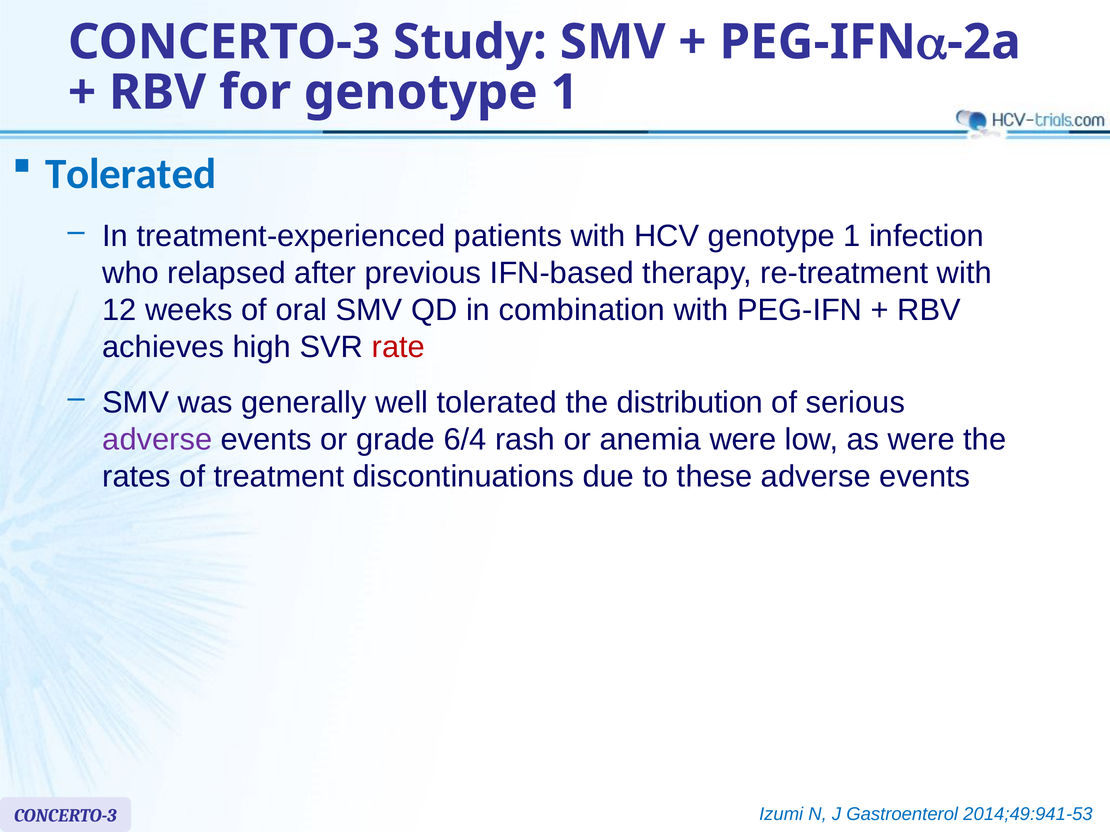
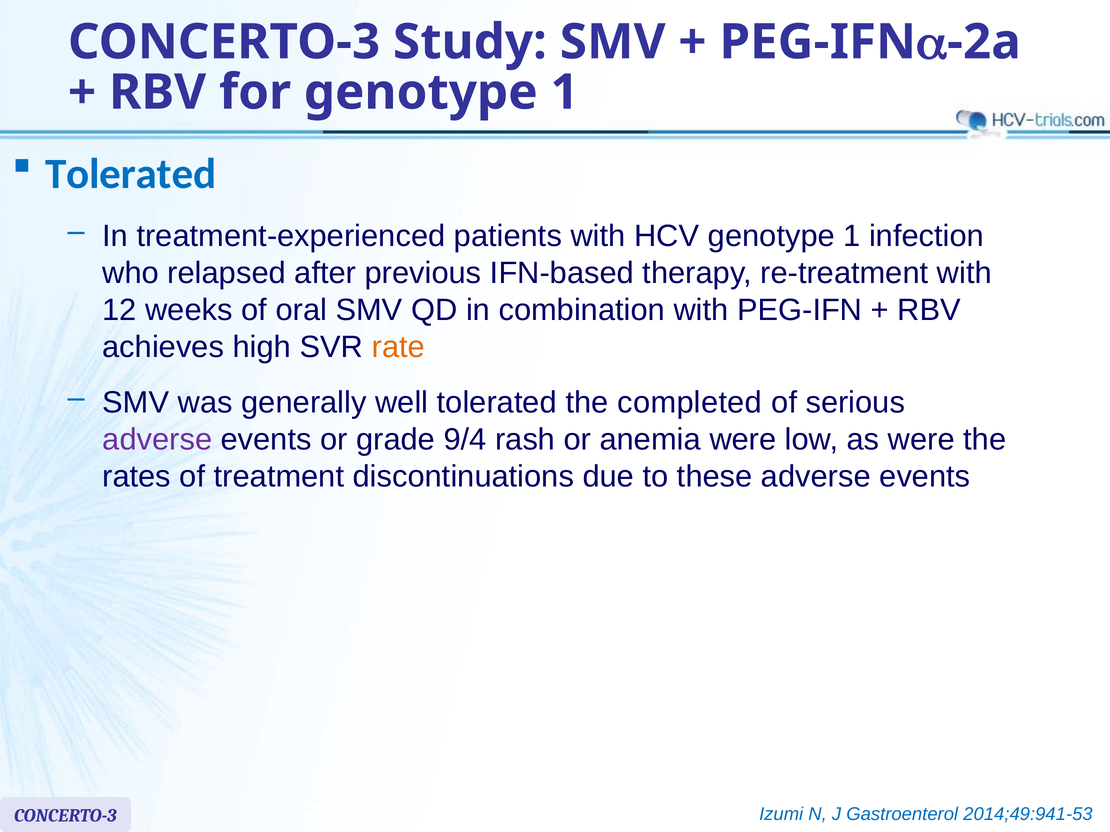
rate colour: red -> orange
distribution: distribution -> completed
6/4: 6/4 -> 9/4
